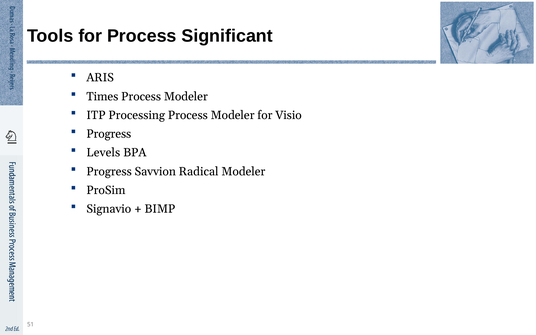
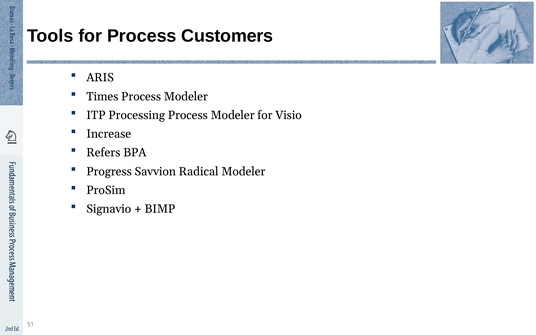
Significant: Significant -> Customers
Progress at (109, 134): Progress -> Increase
Levels: Levels -> Refers
